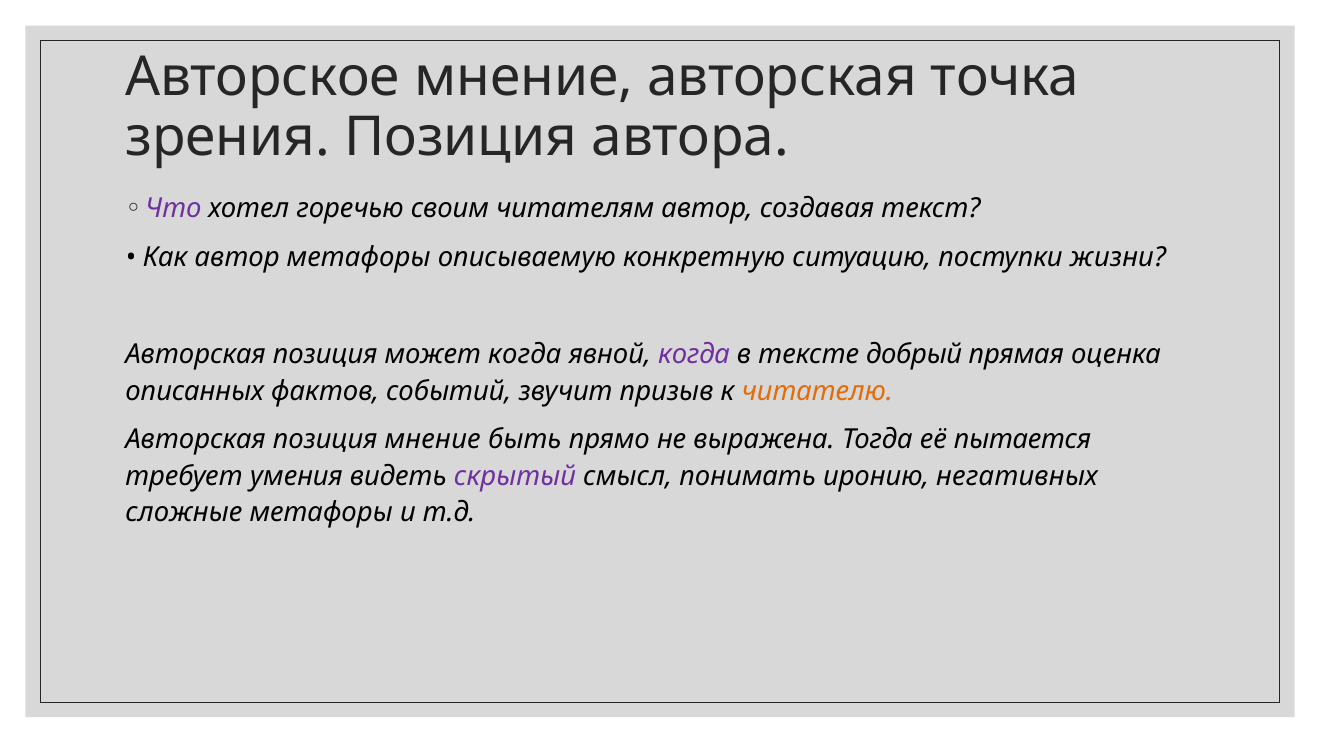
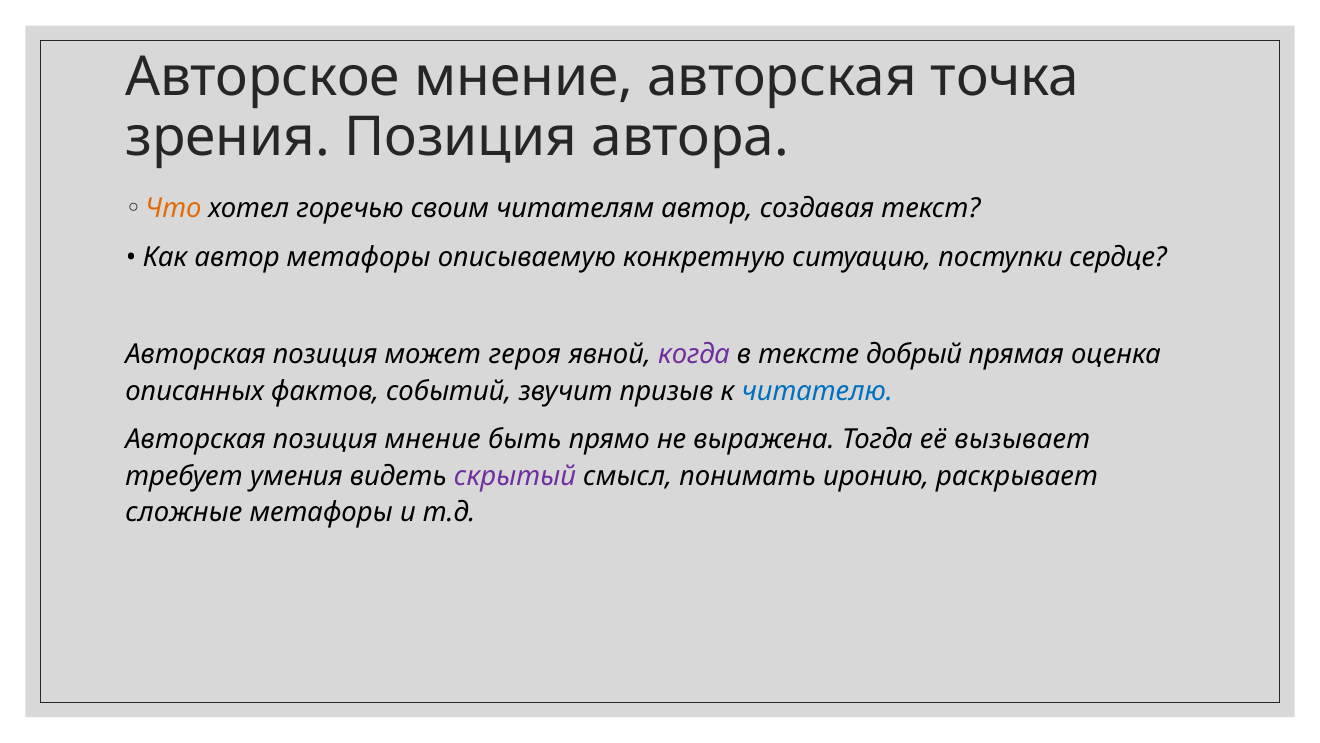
Что colour: purple -> orange
жизни: жизни -> сердце
может когда: когда -> героя
читателю colour: orange -> blue
пытается: пытается -> вызывает
негативных: негативных -> раскрывает
